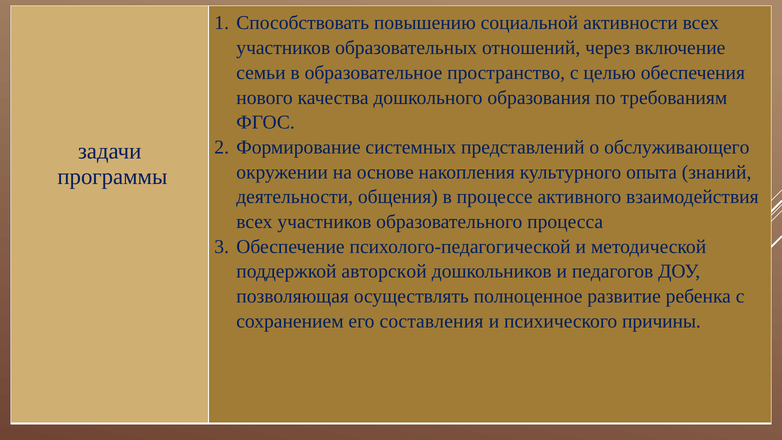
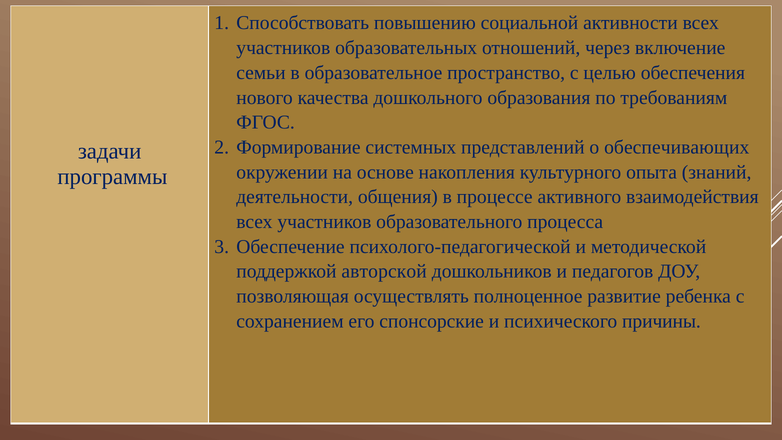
обслуживающего: обслуживающего -> обеспечивающих
составления: составления -> спонсорские
